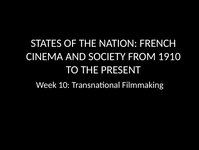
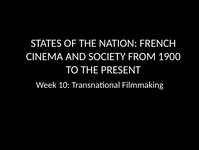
1910: 1910 -> 1900
